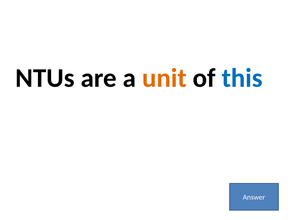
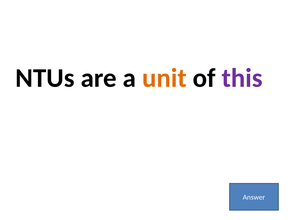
this colour: blue -> purple
